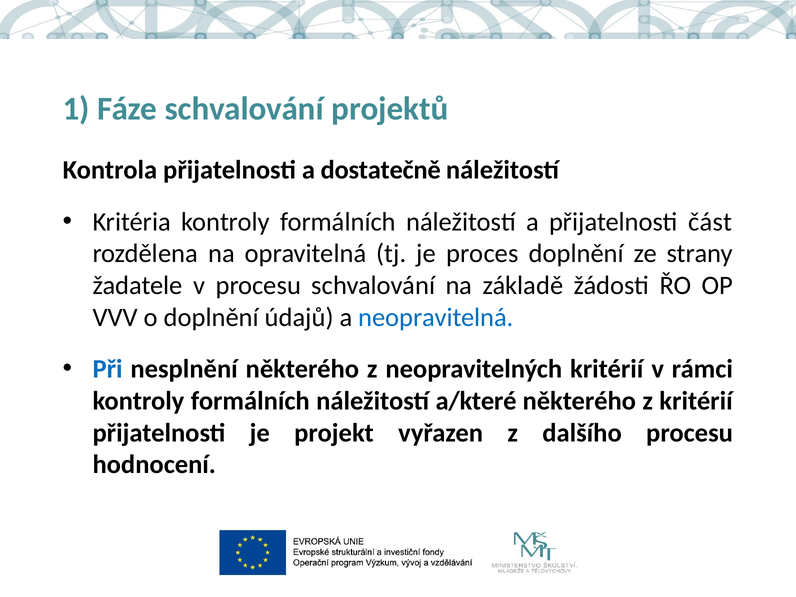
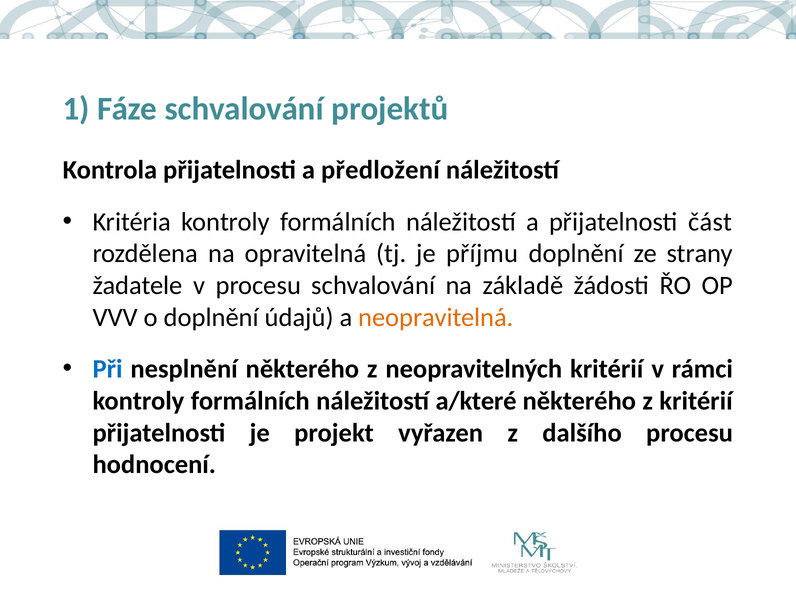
dostatečně: dostatečně -> předložení
proces: proces -> příjmu
neopravitelná colour: blue -> orange
